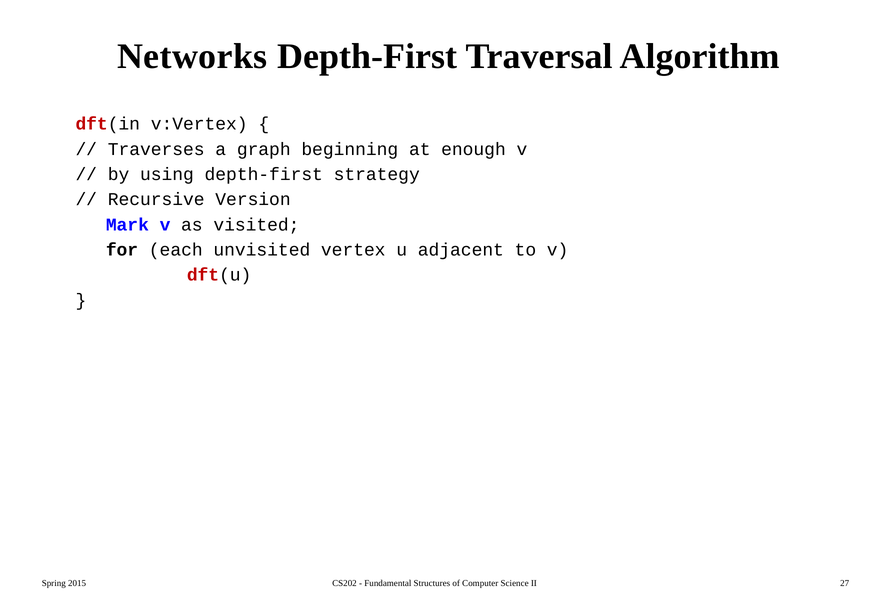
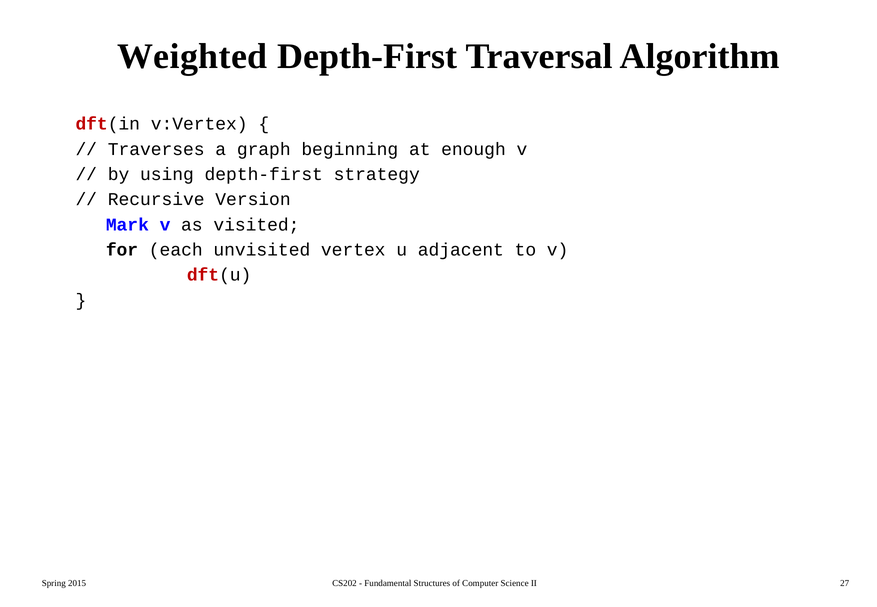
Networks: Networks -> Weighted
